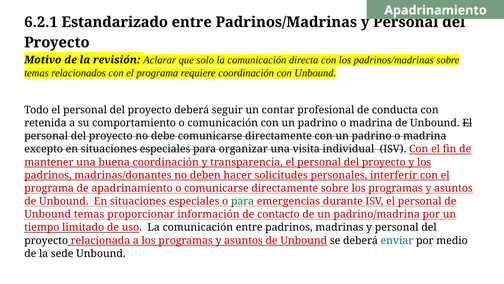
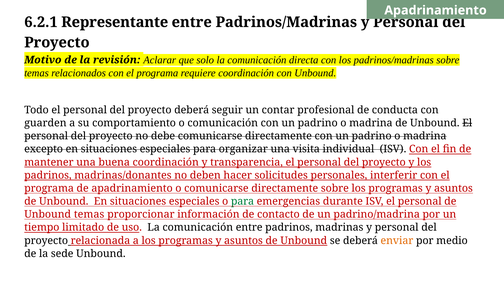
Estandarizado: Estandarizado -> Representante
retenida: retenida -> guarden
enviar colour: blue -> orange
